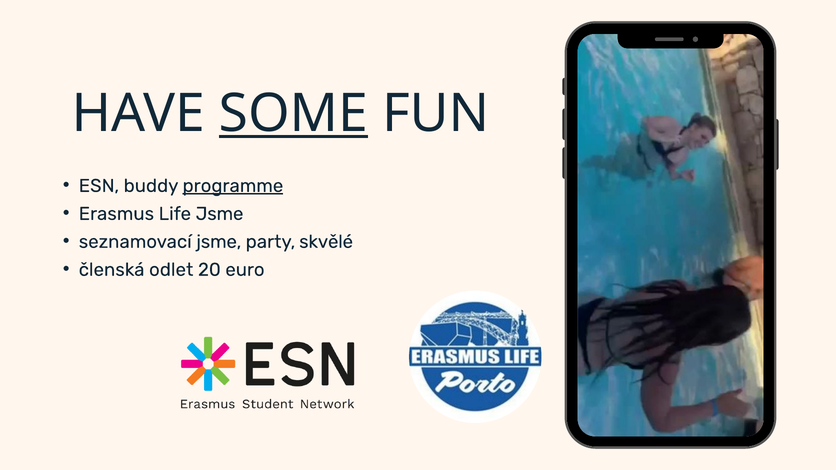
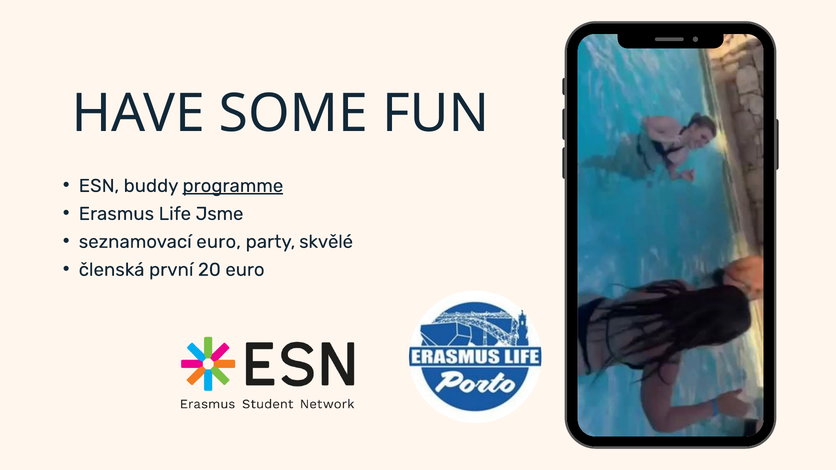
SOME underline: present -> none
seznamovací jsme: jsme -> euro
odlet: odlet -> první
